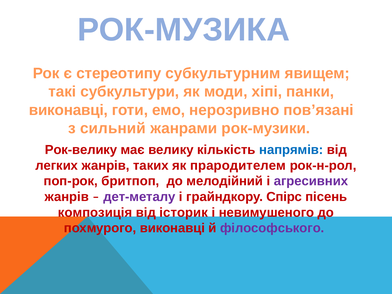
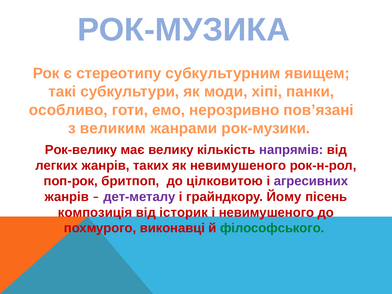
виконавці at (68, 110): виконавці -> особливо
сильний: сильний -> великим
напрямів colour: blue -> purple
як прародителем: прародителем -> невимушеного
мелодійний: мелодійний -> цілковитою
Спірс: Спірс -> Йому
філософського colour: purple -> green
